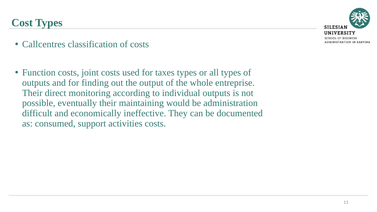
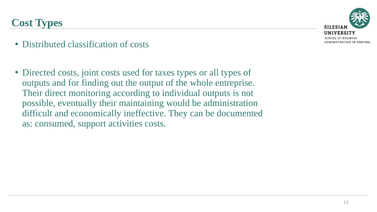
Callcentres: Callcentres -> Distributed
Function: Function -> Directed
